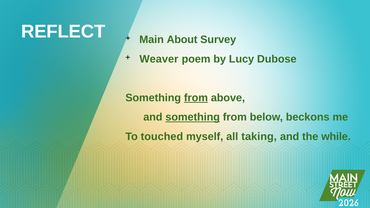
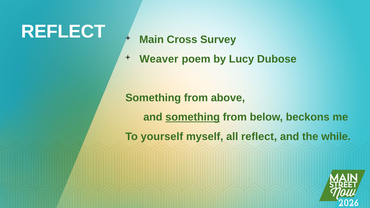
About: About -> Cross
from at (196, 98) underline: present -> none
touched: touched -> yourself
all taking: taking -> reflect
